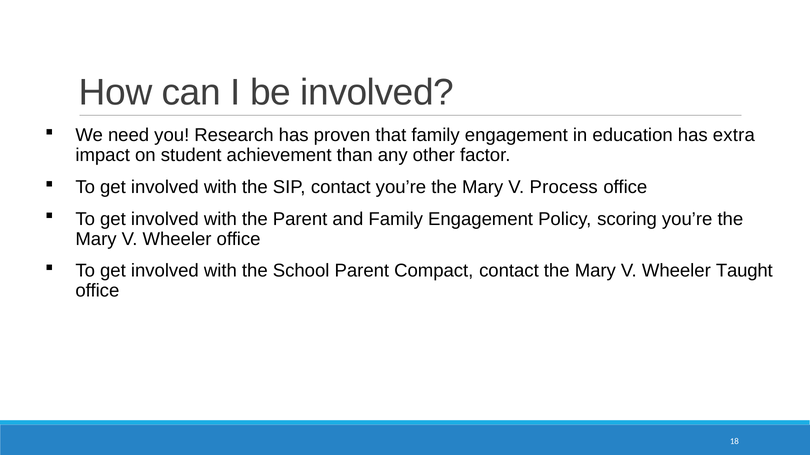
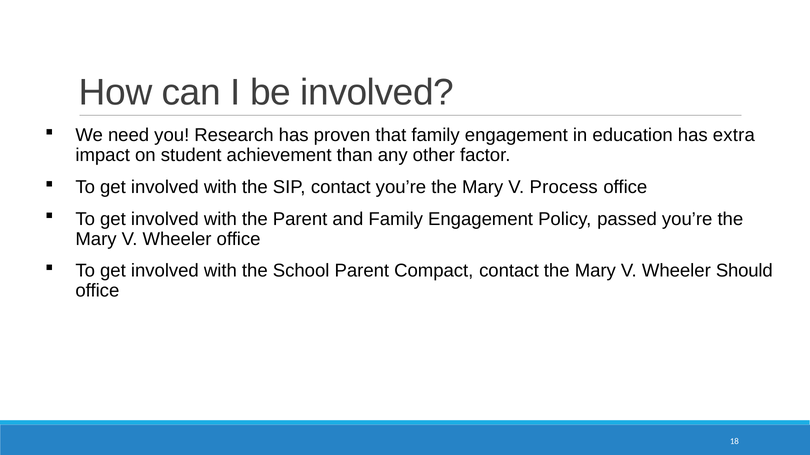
scoring: scoring -> passed
Taught: Taught -> Should
